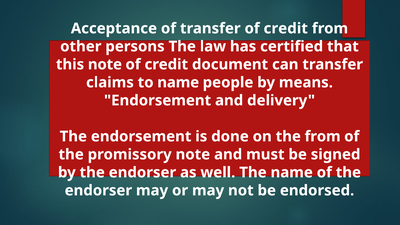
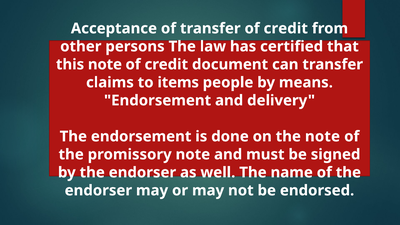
to name: name -> items
the from: from -> note
